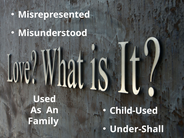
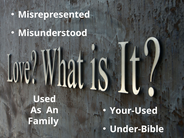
Child-Used: Child-Used -> Your-Used
Under-Shall: Under-Shall -> Under-Bible
